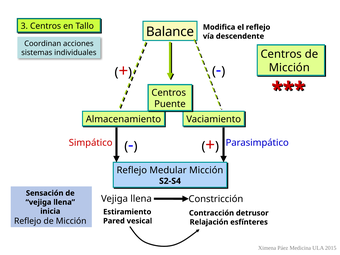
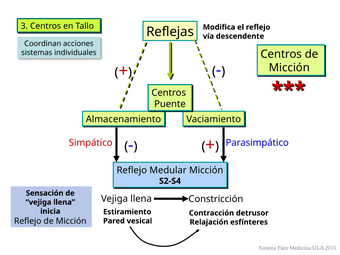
Balance: Balance -> Reflejas
